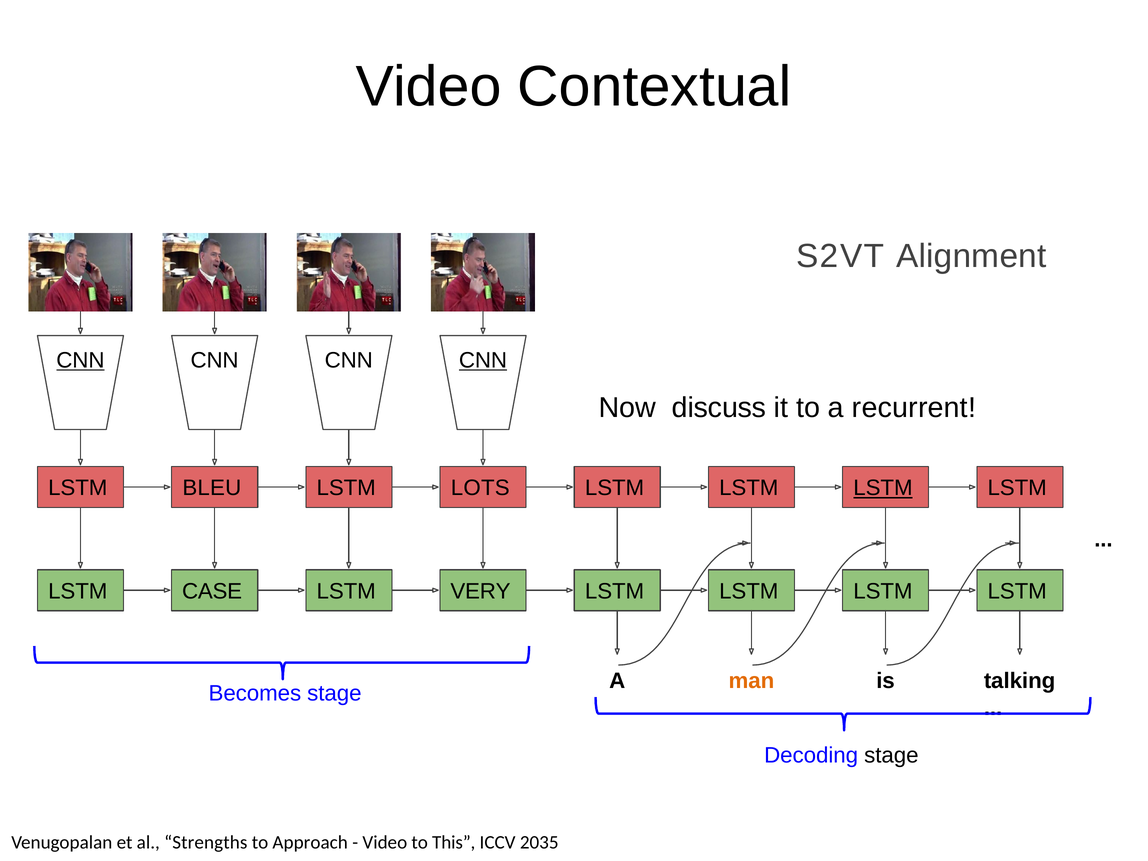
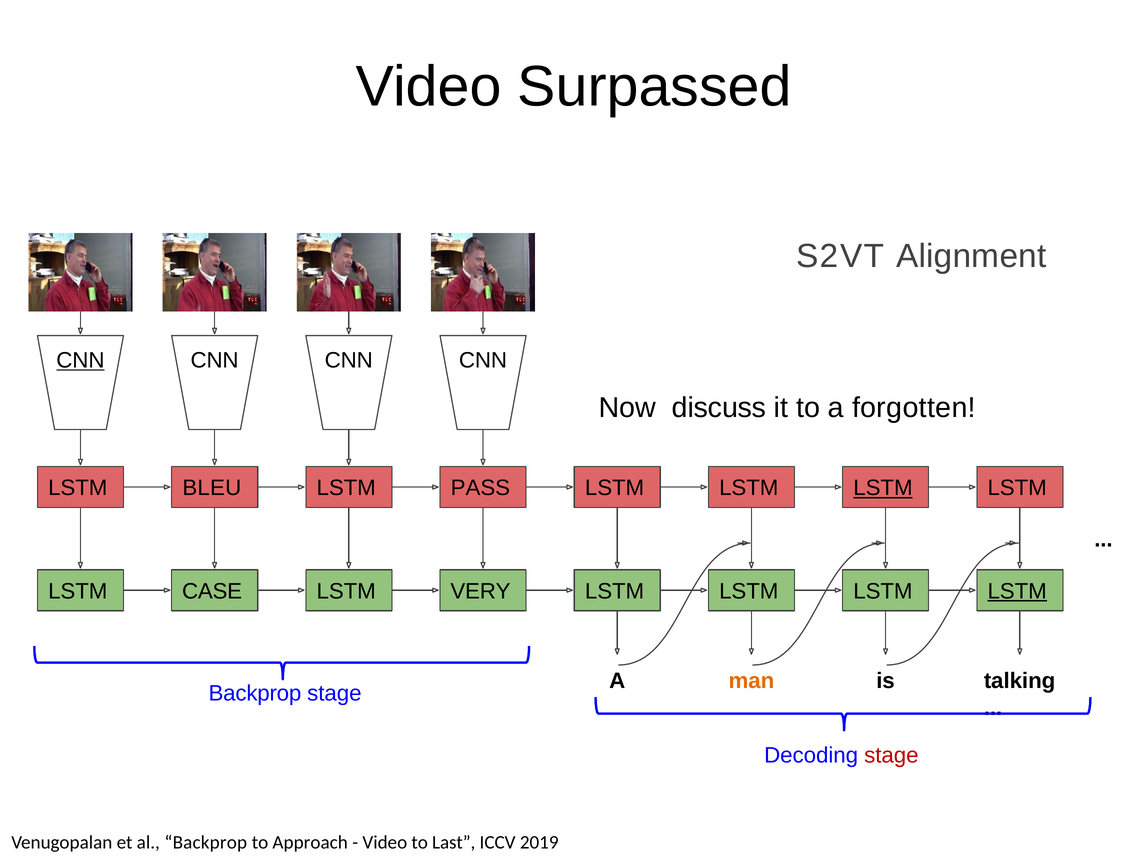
Contextual: Contextual -> Surpassed
CNN at (483, 360) underline: present -> none
recurrent: recurrent -> forgotten
LOTS: LOTS -> PASS
LSTM at (1017, 591) underline: none -> present
Becomes at (255, 694): Becomes -> Backprop
stage at (891, 755) colour: black -> red
al Strengths: Strengths -> Backprop
This: This -> Last
2035: 2035 -> 2019
